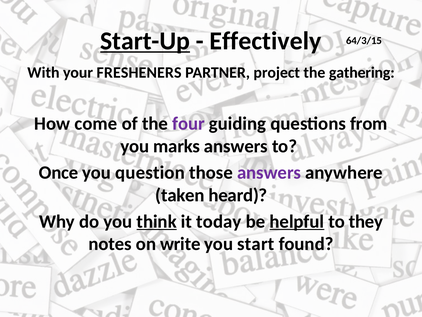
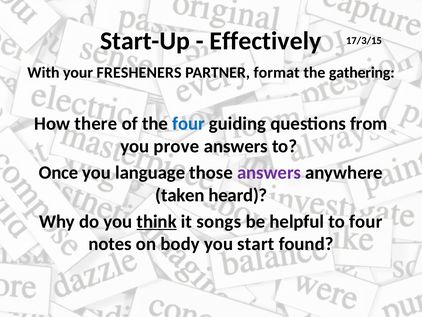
Start-Up underline: present -> none
64/3/15: 64/3/15 -> 17/3/15
project: project -> format
come: come -> there
four at (189, 124) colour: purple -> blue
marks: marks -> prove
question: question -> language
today: today -> songs
helpful underline: present -> none
to they: they -> four
write: write -> body
